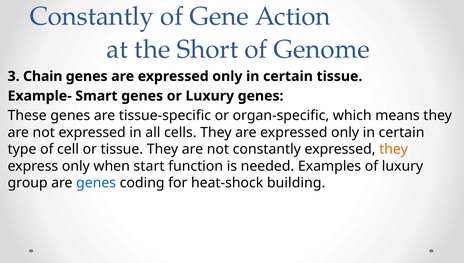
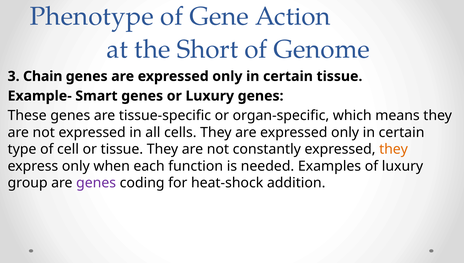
Constantly at (92, 16): Constantly -> Phenotype
start: start -> each
genes at (96, 183) colour: blue -> purple
building: building -> addition
